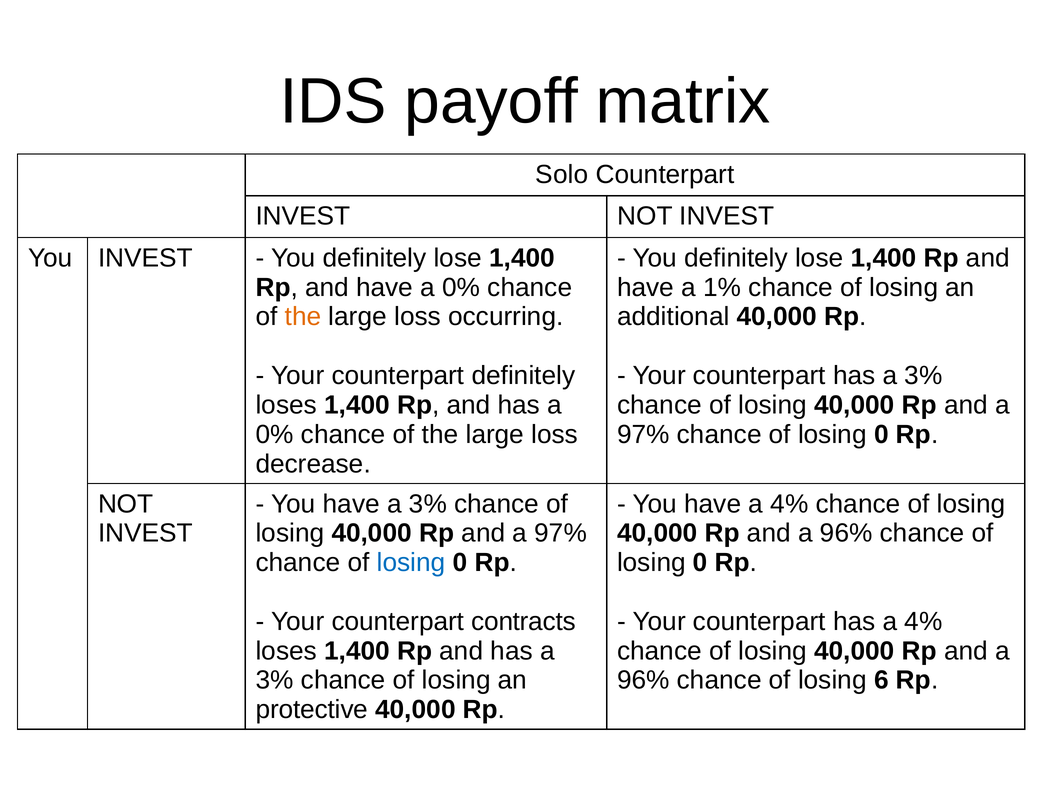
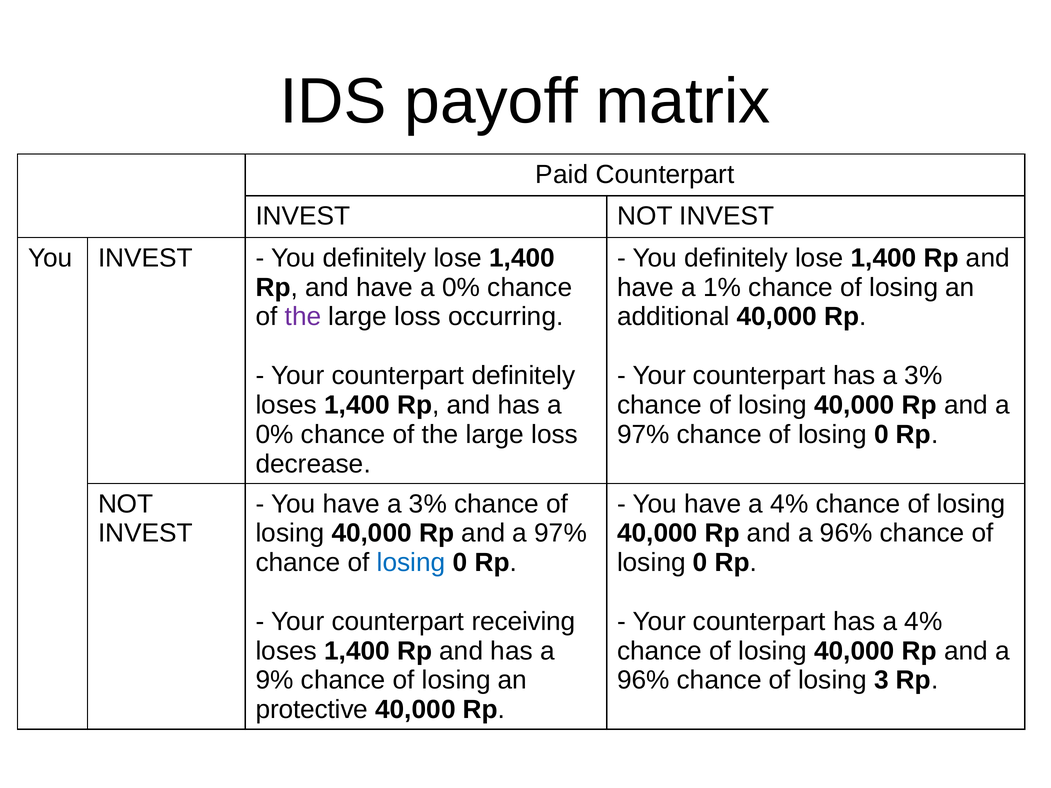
Solo: Solo -> Paid
the at (303, 317) colour: orange -> purple
contracts: contracts -> receiving
3% at (275, 681): 3% -> 9%
6: 6 -> 3
